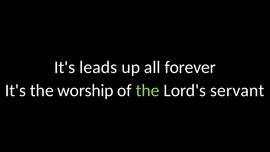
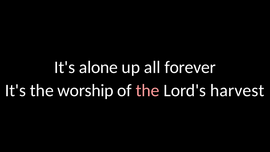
leads: leads -> alone
the at (148, 90) colour: light green -> pink
servant: servant -> harvest
